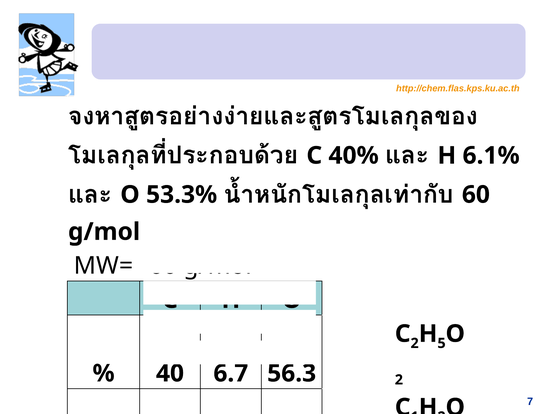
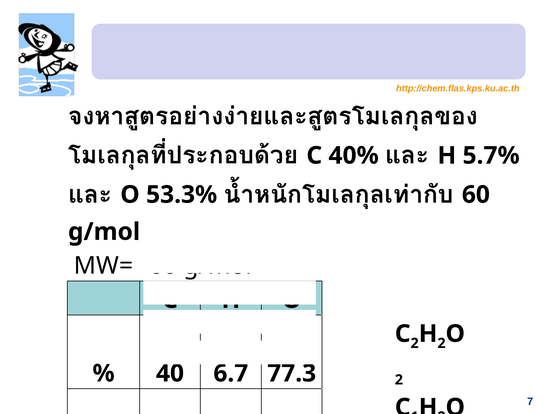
6.1%: 6.1% -> 5.7%
2 H 5: 5 -> 2
56.3: 56.3 -> 77.3
